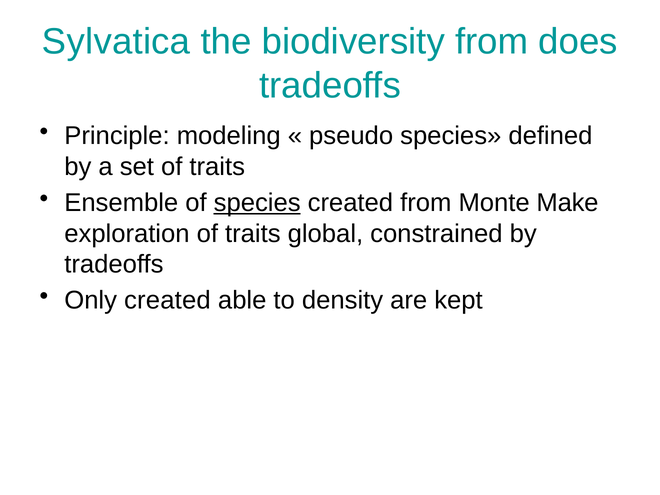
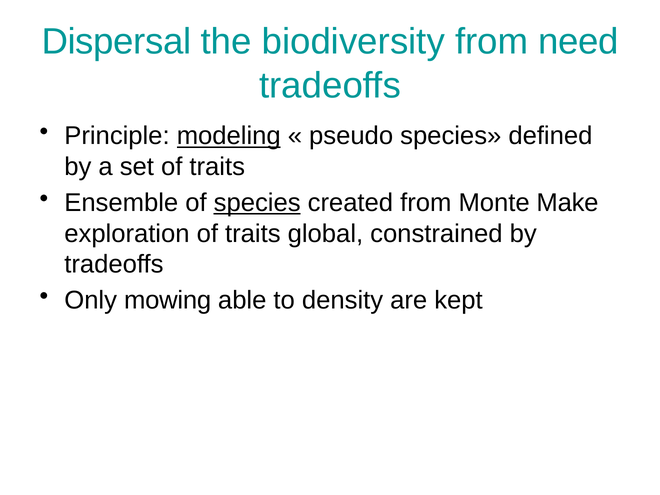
Sylvatica: Sylvatica -> Dispersal
does: does -> need
modeling underline: none -> present
Only created: created -> mowing
